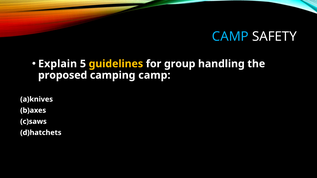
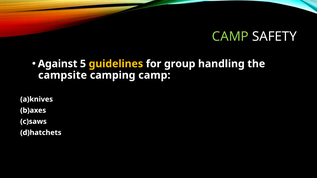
CAMP at (230, 37) colour: light blue -> light green
Explain: Explain -> Against
proposed: proposed -> campsite
